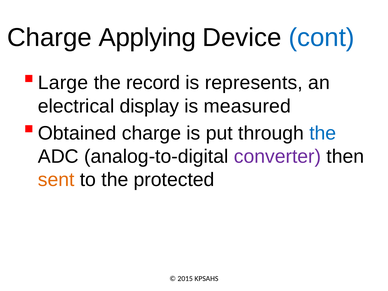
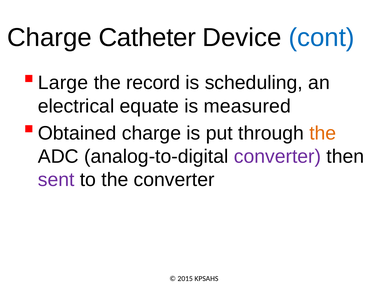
Applying: Applying -> Catheter
represents: represents -> scheduling
display: display -> equate
the at (323, 133) colour: blue -> orange
sent colour: orange -> purple
the protected: protected -> converter
